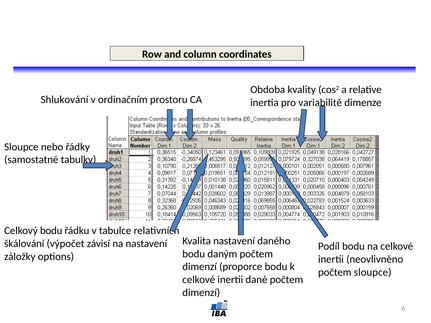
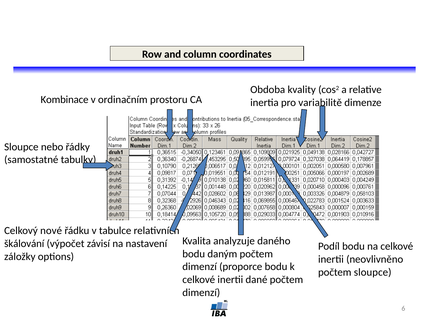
Shlukování: Shlukování -> Kombinace
Celkový bodu: bodu -> nové
Kvalita nastavení: nastavení -> analyzuje
